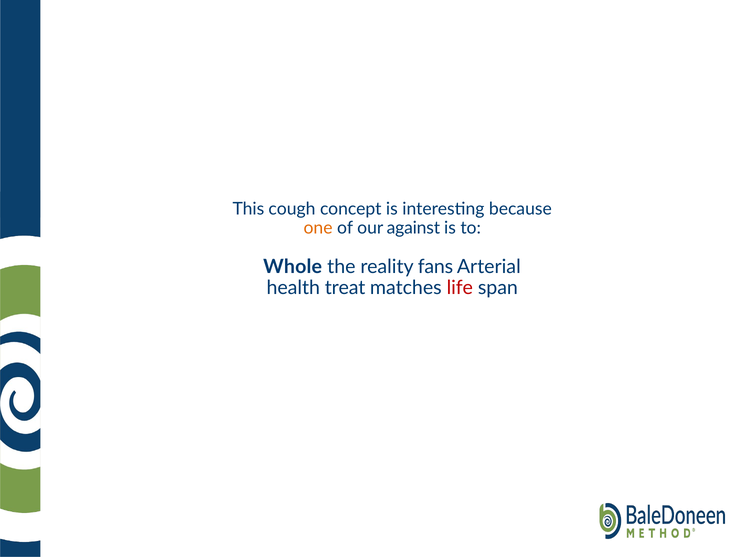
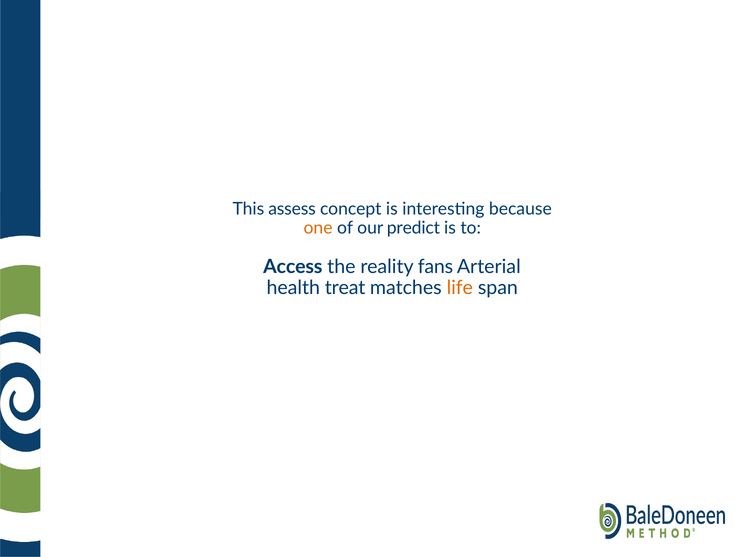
cough: cough -> assess
against: against -> predict
Whole: Whole -> Access
life colour: red -> orange
